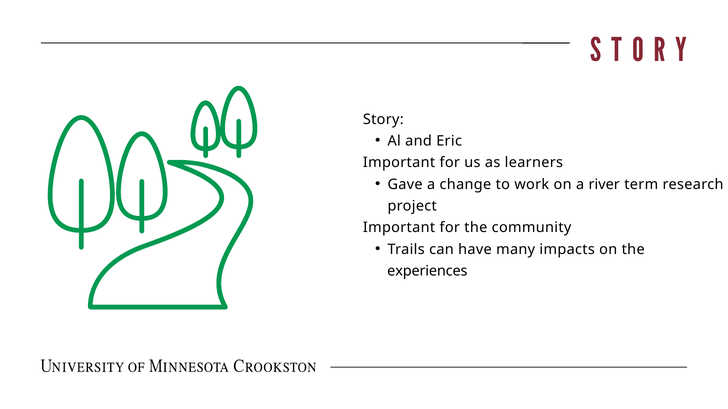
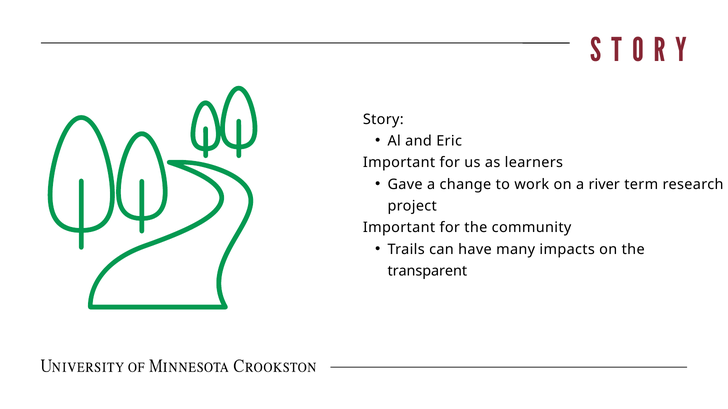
experiences: experiences -> transparent
